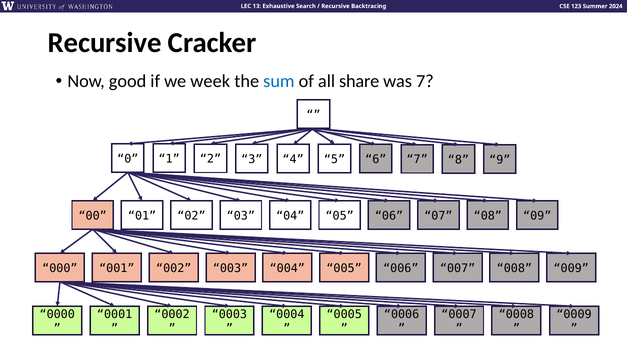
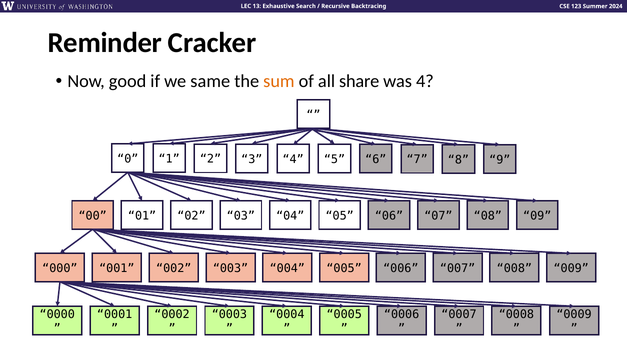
Recursive at (105, 43): Recursive -> Reminder
week: week -> same
sum colour: blue -> orange
was 7: 7 -> 4
